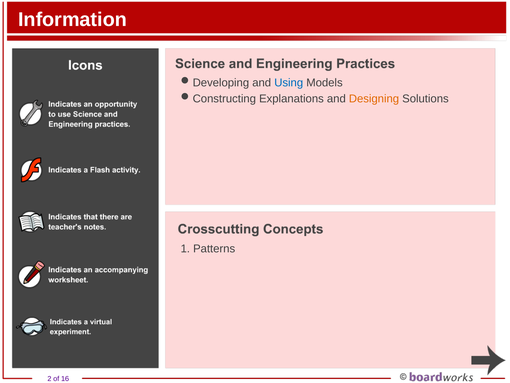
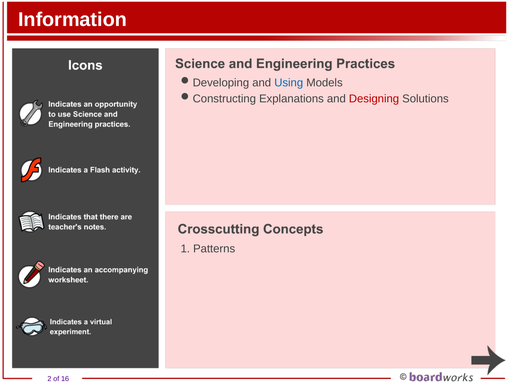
Designing colour: orange -> red
